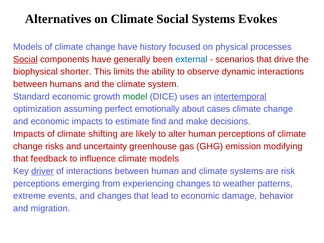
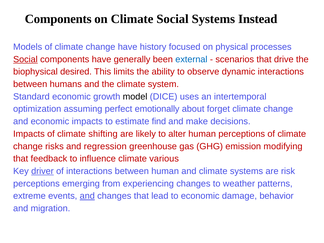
Alternatives at (58, 19): Alternatives -> Components
Evokes: Evokes -> Instead
shorter: shorter -> desired
model colour: green -> black
intertemporal underline: present -> none
cases: cases -> forget
uncertainty: uncertainty -> regression
climate models: models -> various
and at (87, 196) underline: none -> present
